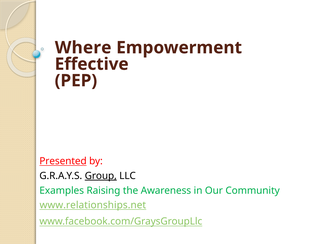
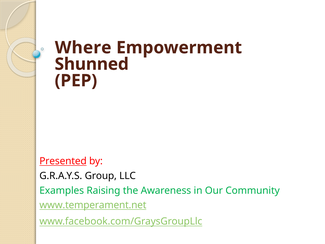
Effective: Effective -> Shunned
Group underline: present -> none
www.relationships.net: www.relationships.net -> www.temperament.net
